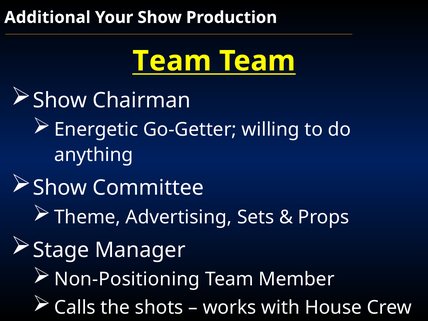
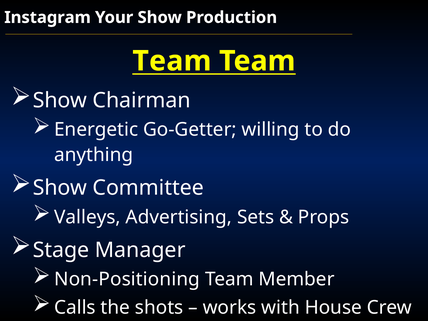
Additional: Additional -> Instagram
Theme: Theme -> Valleys
